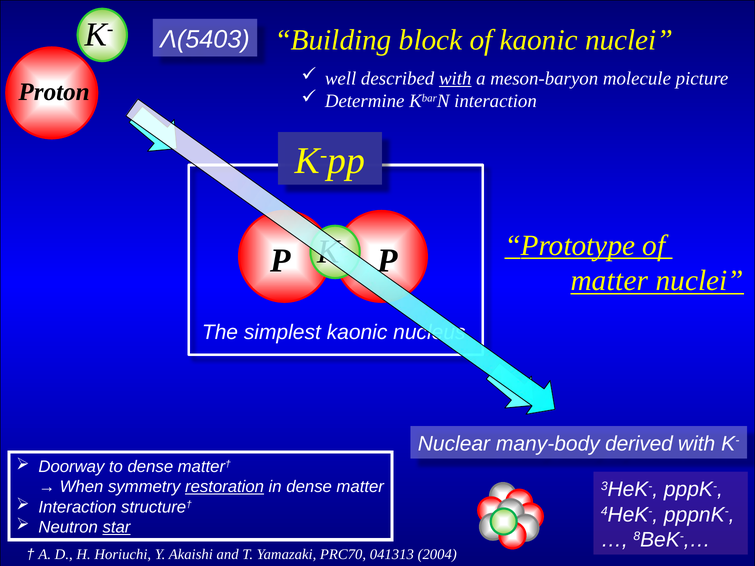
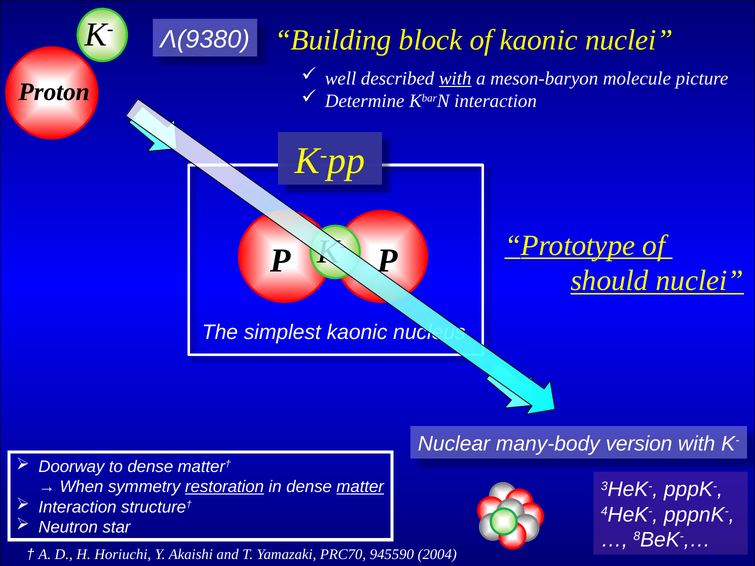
Λ(5403: Λ(5403 -> Λ(9380
matter at (609, 281): matter -> should
derived: derived -> version
matter at (360, 487) underline: none -> present
star underline: present -> none
041313: 041313 -> 945590
